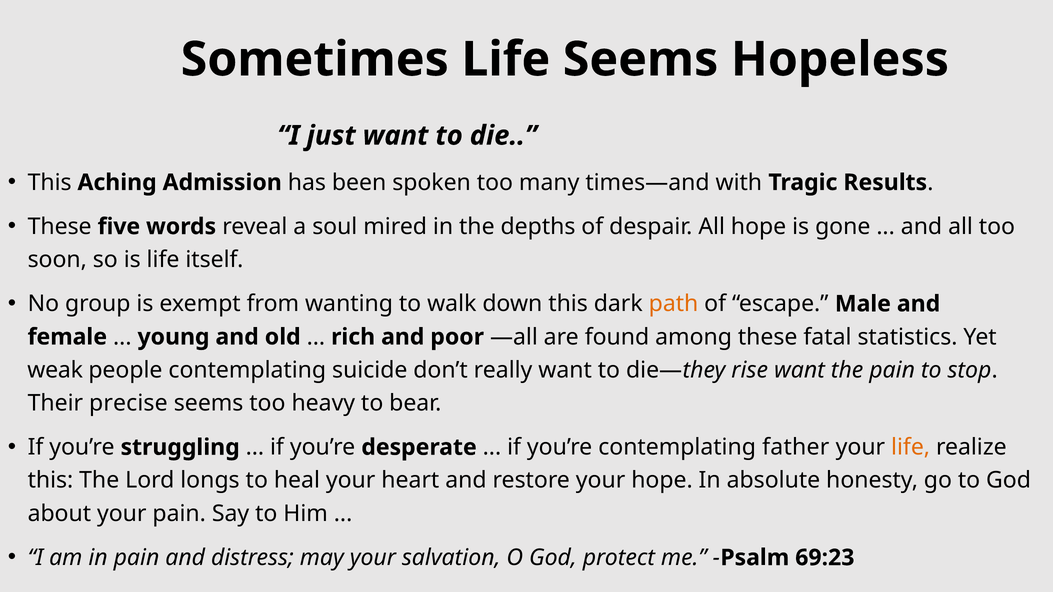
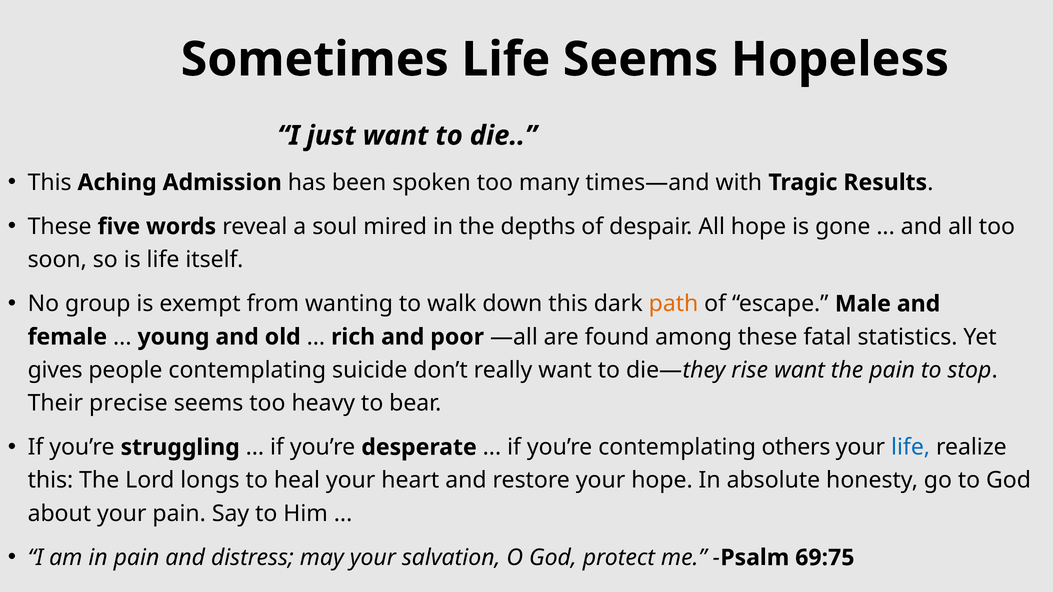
weak: weak -> gives
father: father -> others
life at (911, 447) colour: orange -> blue
69:23: 69:23 -> 69:75
